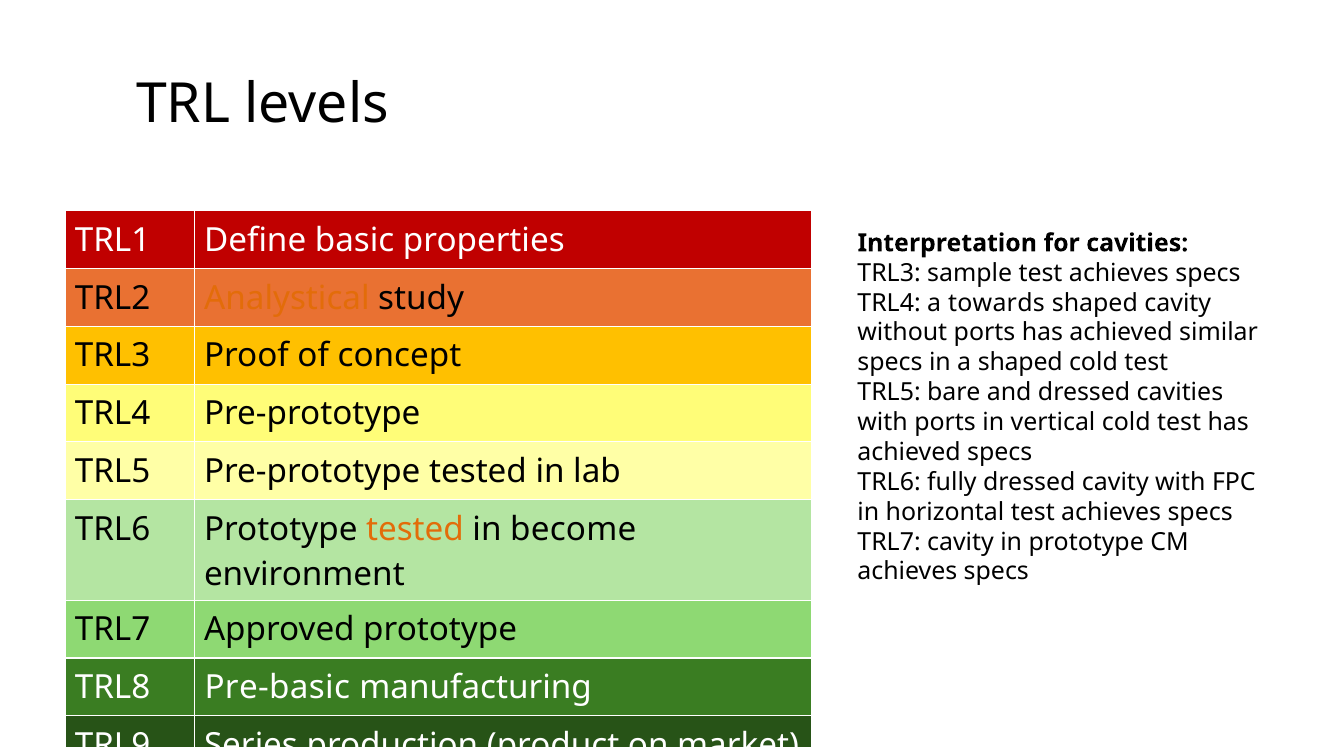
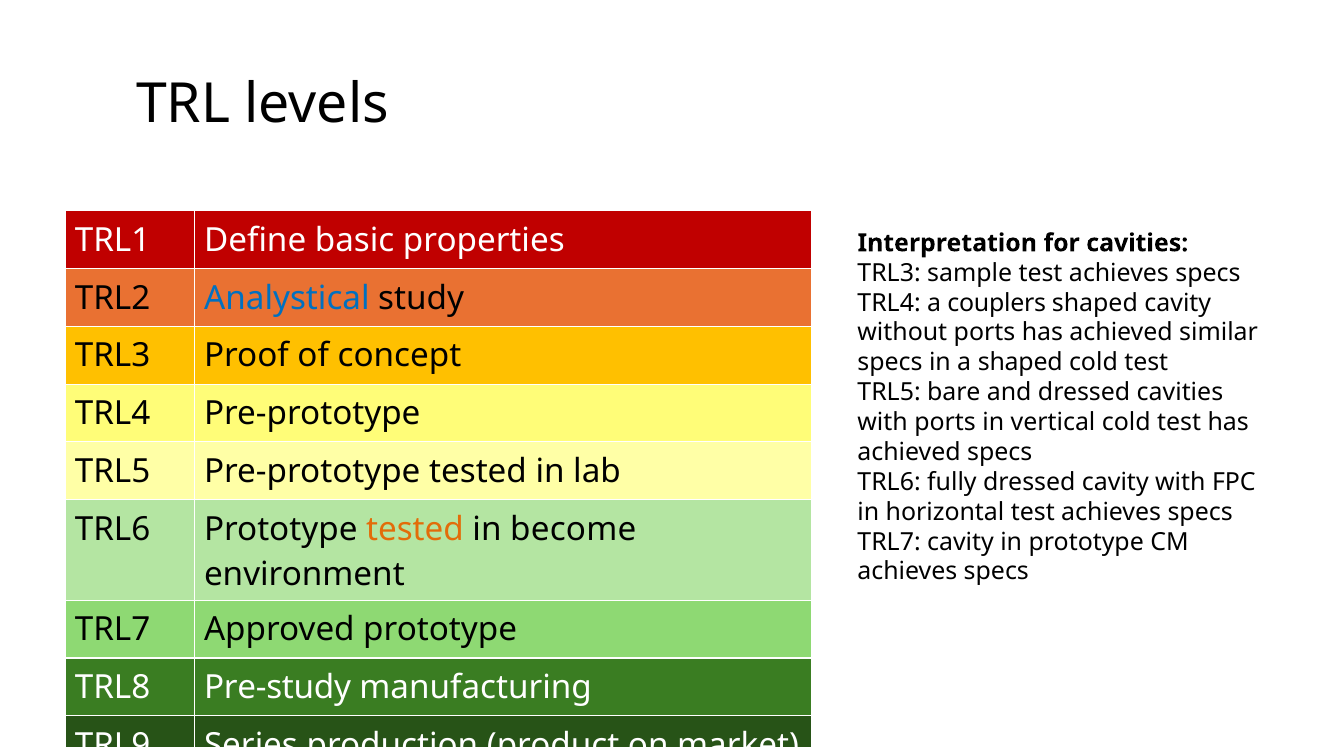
Analystical colour: orange -> blue
towards: towards -> couplers
Pre-basic: Pre-basic -> Pre-study
